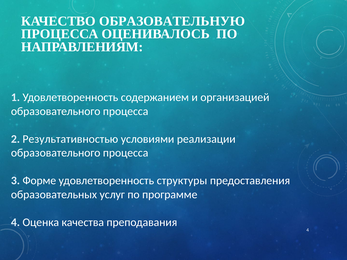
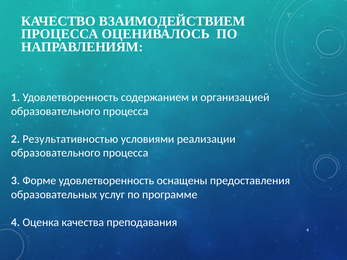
ОБРАЗОВАТЕЛЬНУЮ: ОБРАЗОВАТЕЛЬНУЮ -> ВЗАИМОДЕЙСТВИЕМ
структуры: структуры -> оснащены
